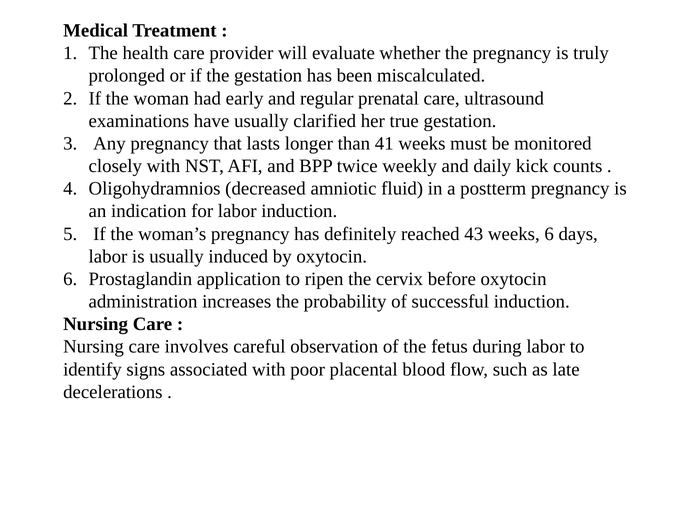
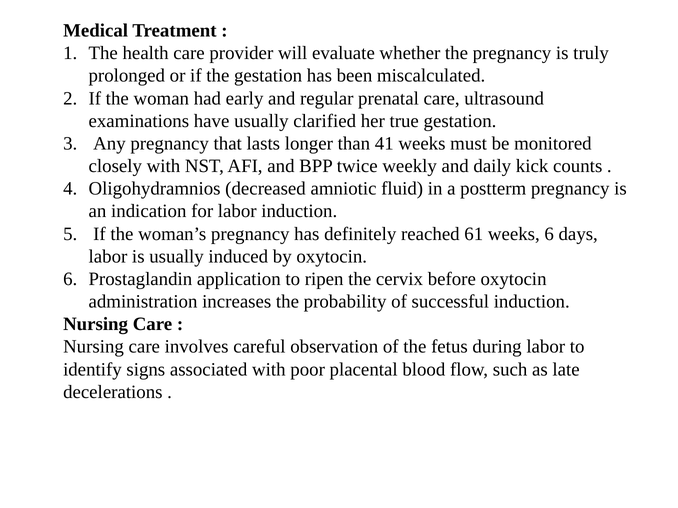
43: 43 -> 61
